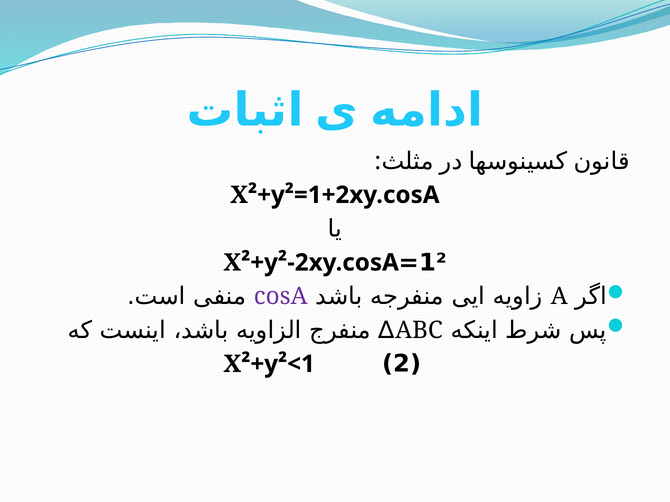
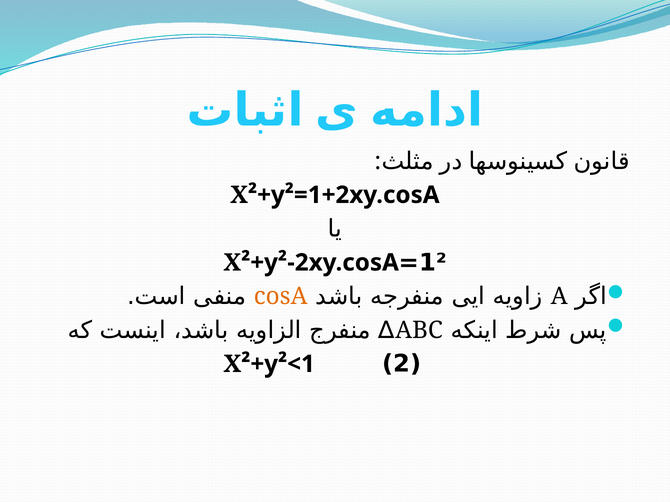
cosA colour: purple -> orange
